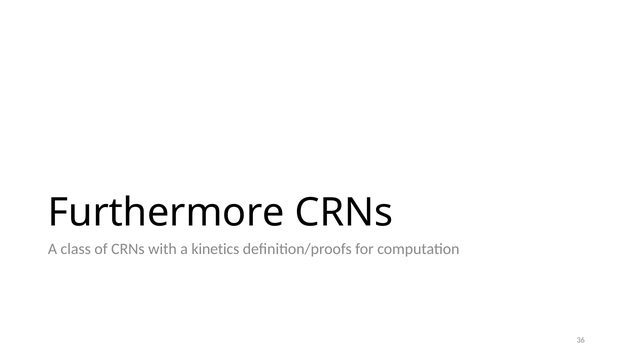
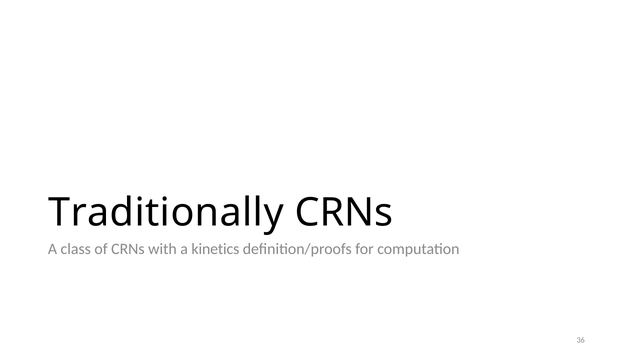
Furthermore: Furthermore -> Traditionally
